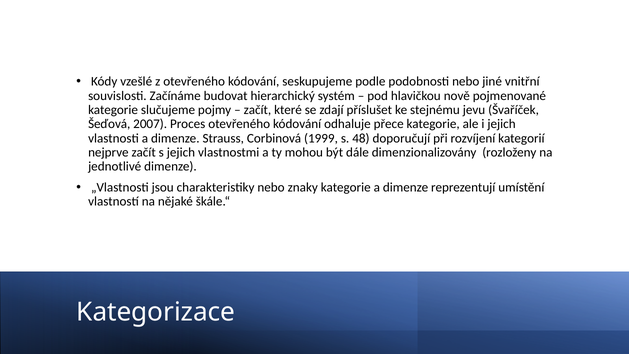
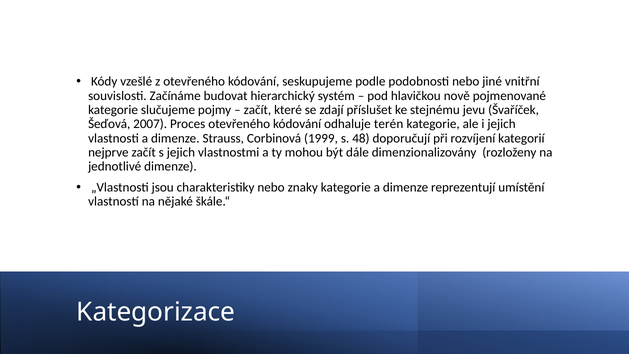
přece: přece -> terén
